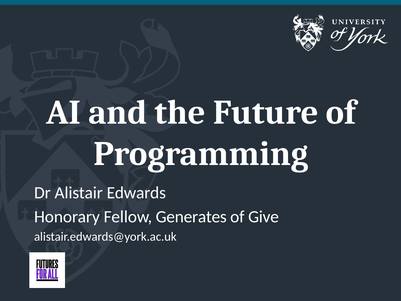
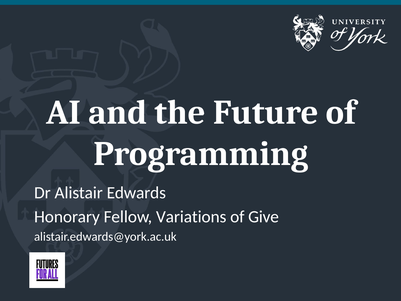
Generates: Generates -> Variations
